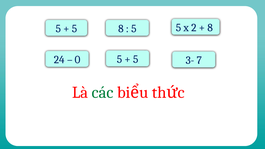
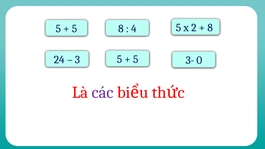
5 at (134, 29): 5 -> 4
0: 0 -> 3
7: 7 -> 0
các colour: green -> purple
